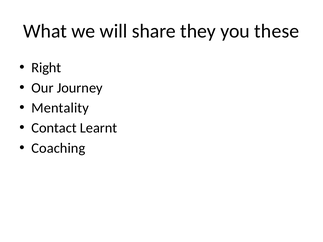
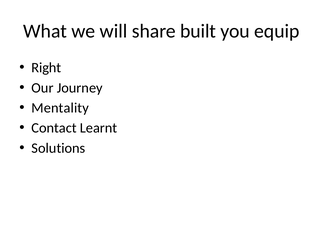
they: they -> built
these: these -> equip
Coaching: Coaching -> Solutions
